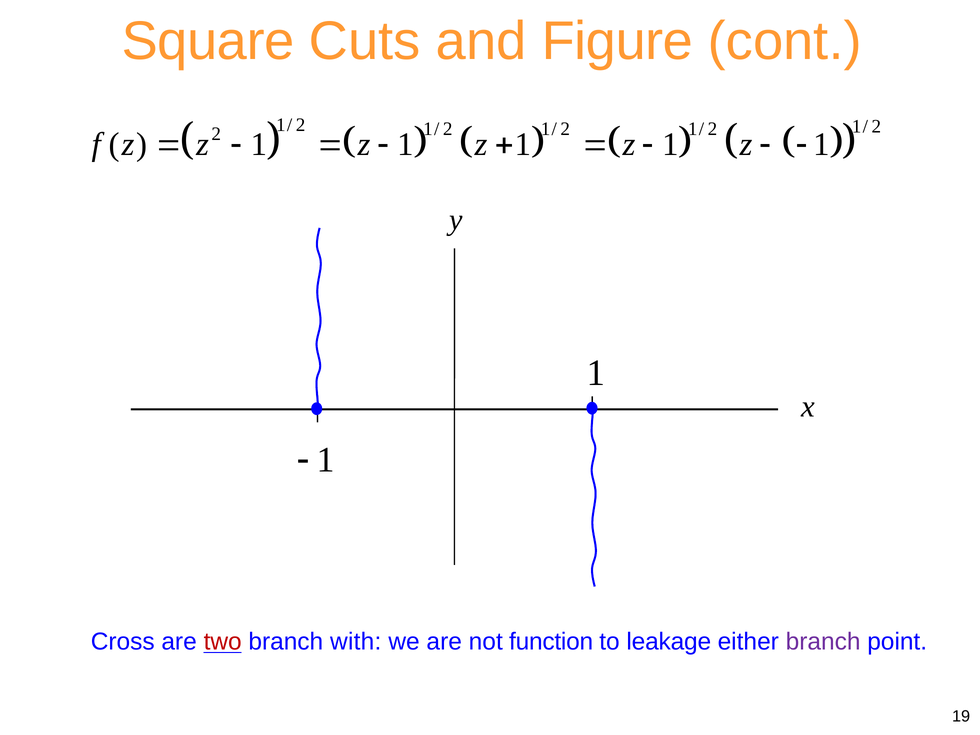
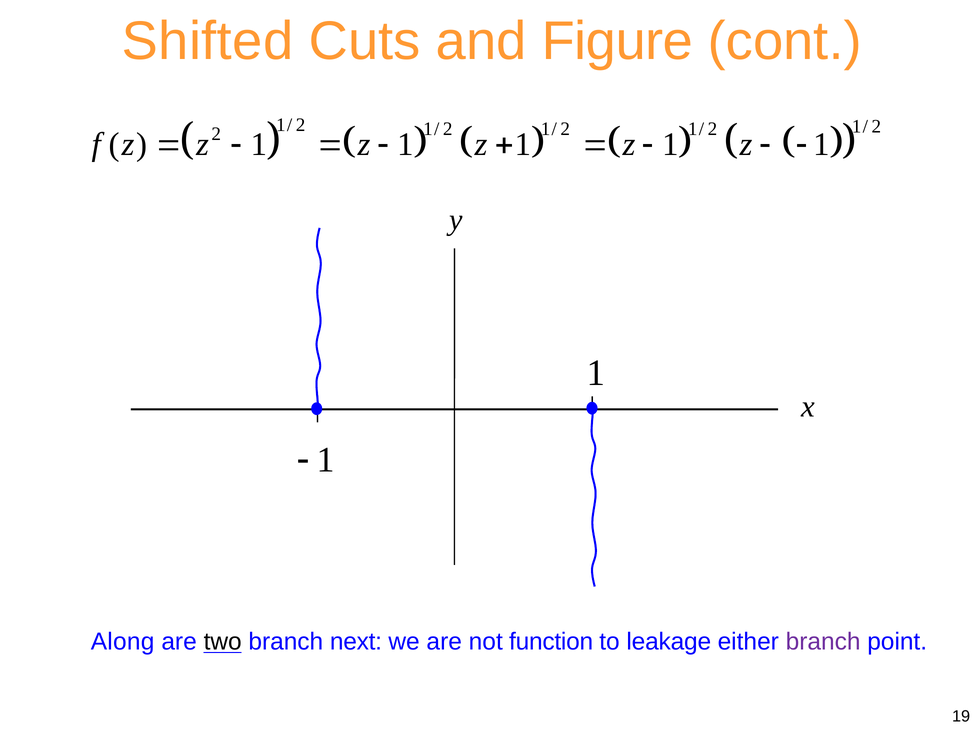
Square: Square -> Shifted
Cross: Cross -> Along
two colour: red -> black
with: with -> next
